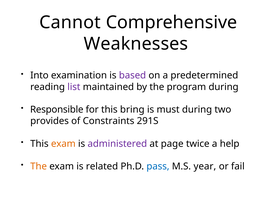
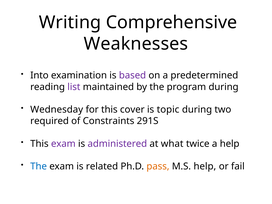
Cannot: Cannot -> Writing
Responsible: Responsible -> Wednesday
bring: bring -> cover
must: must -> topic
provides: provides -> required
exam at (63, 144) colour: orange -> purple
page: page -> what
The at (39, 166) colour: orange -> blue
pass colour: blue -> orange
M.S year: year -> help
